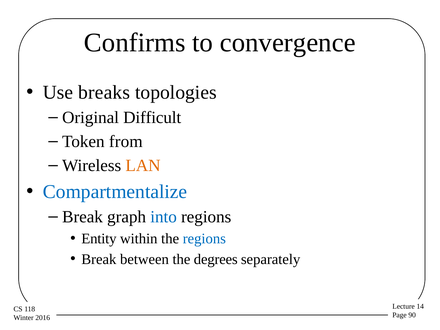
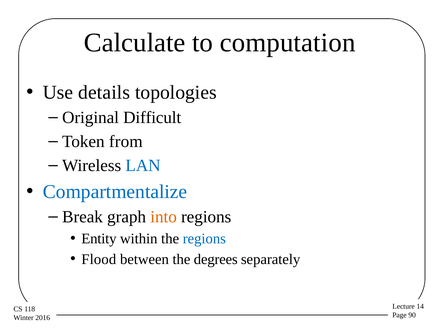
Confirms: Confirms -> Calculate
convergence: convergence -> computation
breaks: breaks -> details
LAN colour: orange -> blue
into colour: blue -> orange
Break at (99, 259): Break -> Flood
